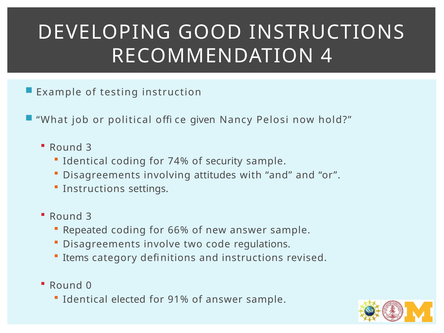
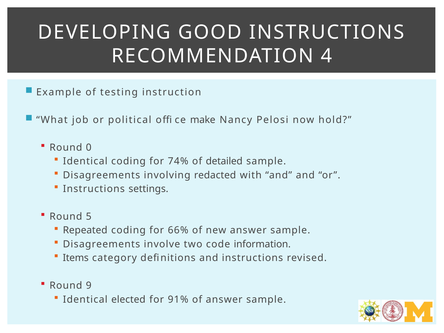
given: given -> make
3 at (89, 148): 3 -> 0
security: security -> detailed
attitudes: attitudes -> redacted
3 at (89, 217): 3 -> 5
regulations: regulations -> information
0: 0 -> 9
